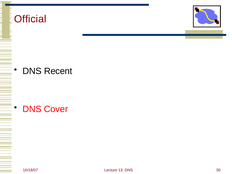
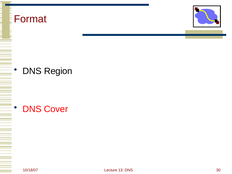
Official: Official -> Format
Recent: Recent -> Region
